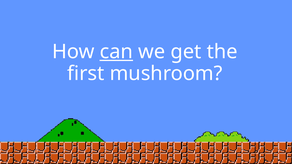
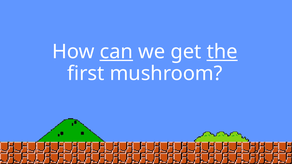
the underline: none -> present
